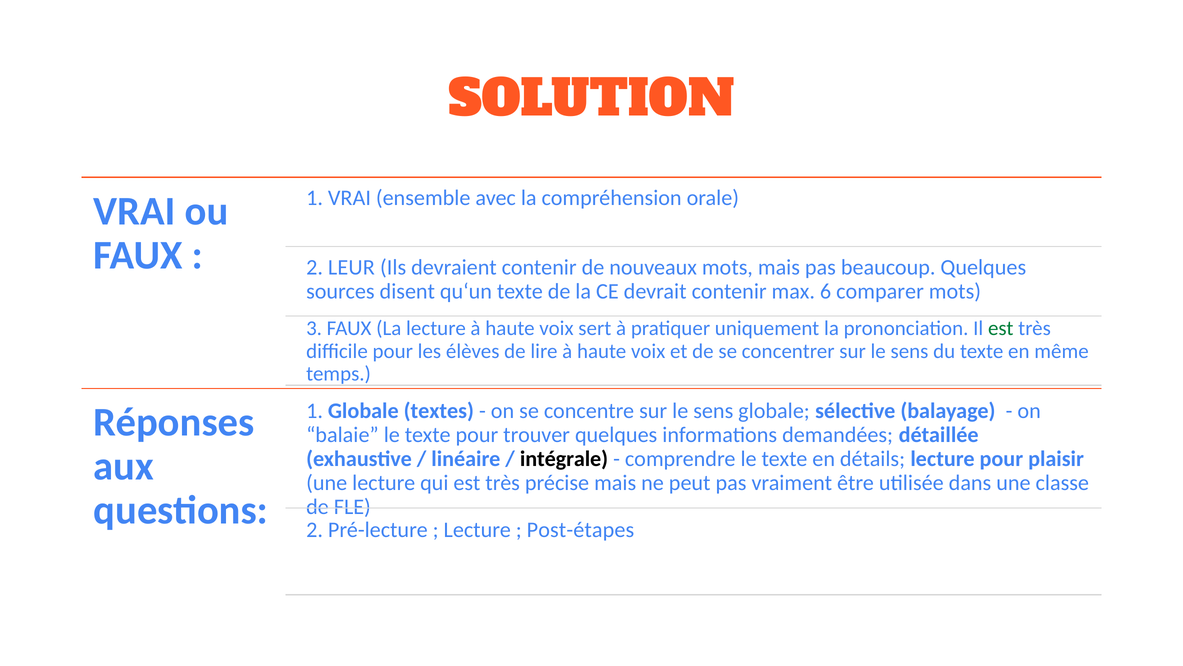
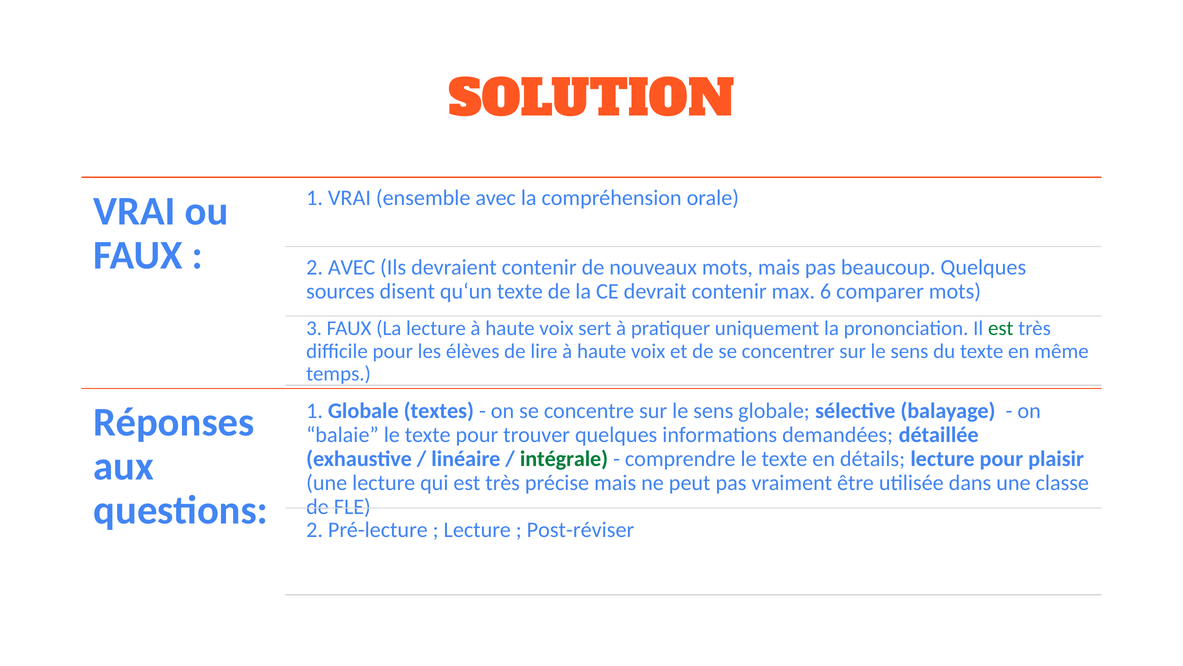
2 LEUR: LEUR -> AVEC
intégrale colour: black -> green
Post-étapes: Post-étapes -> Post-réviser
